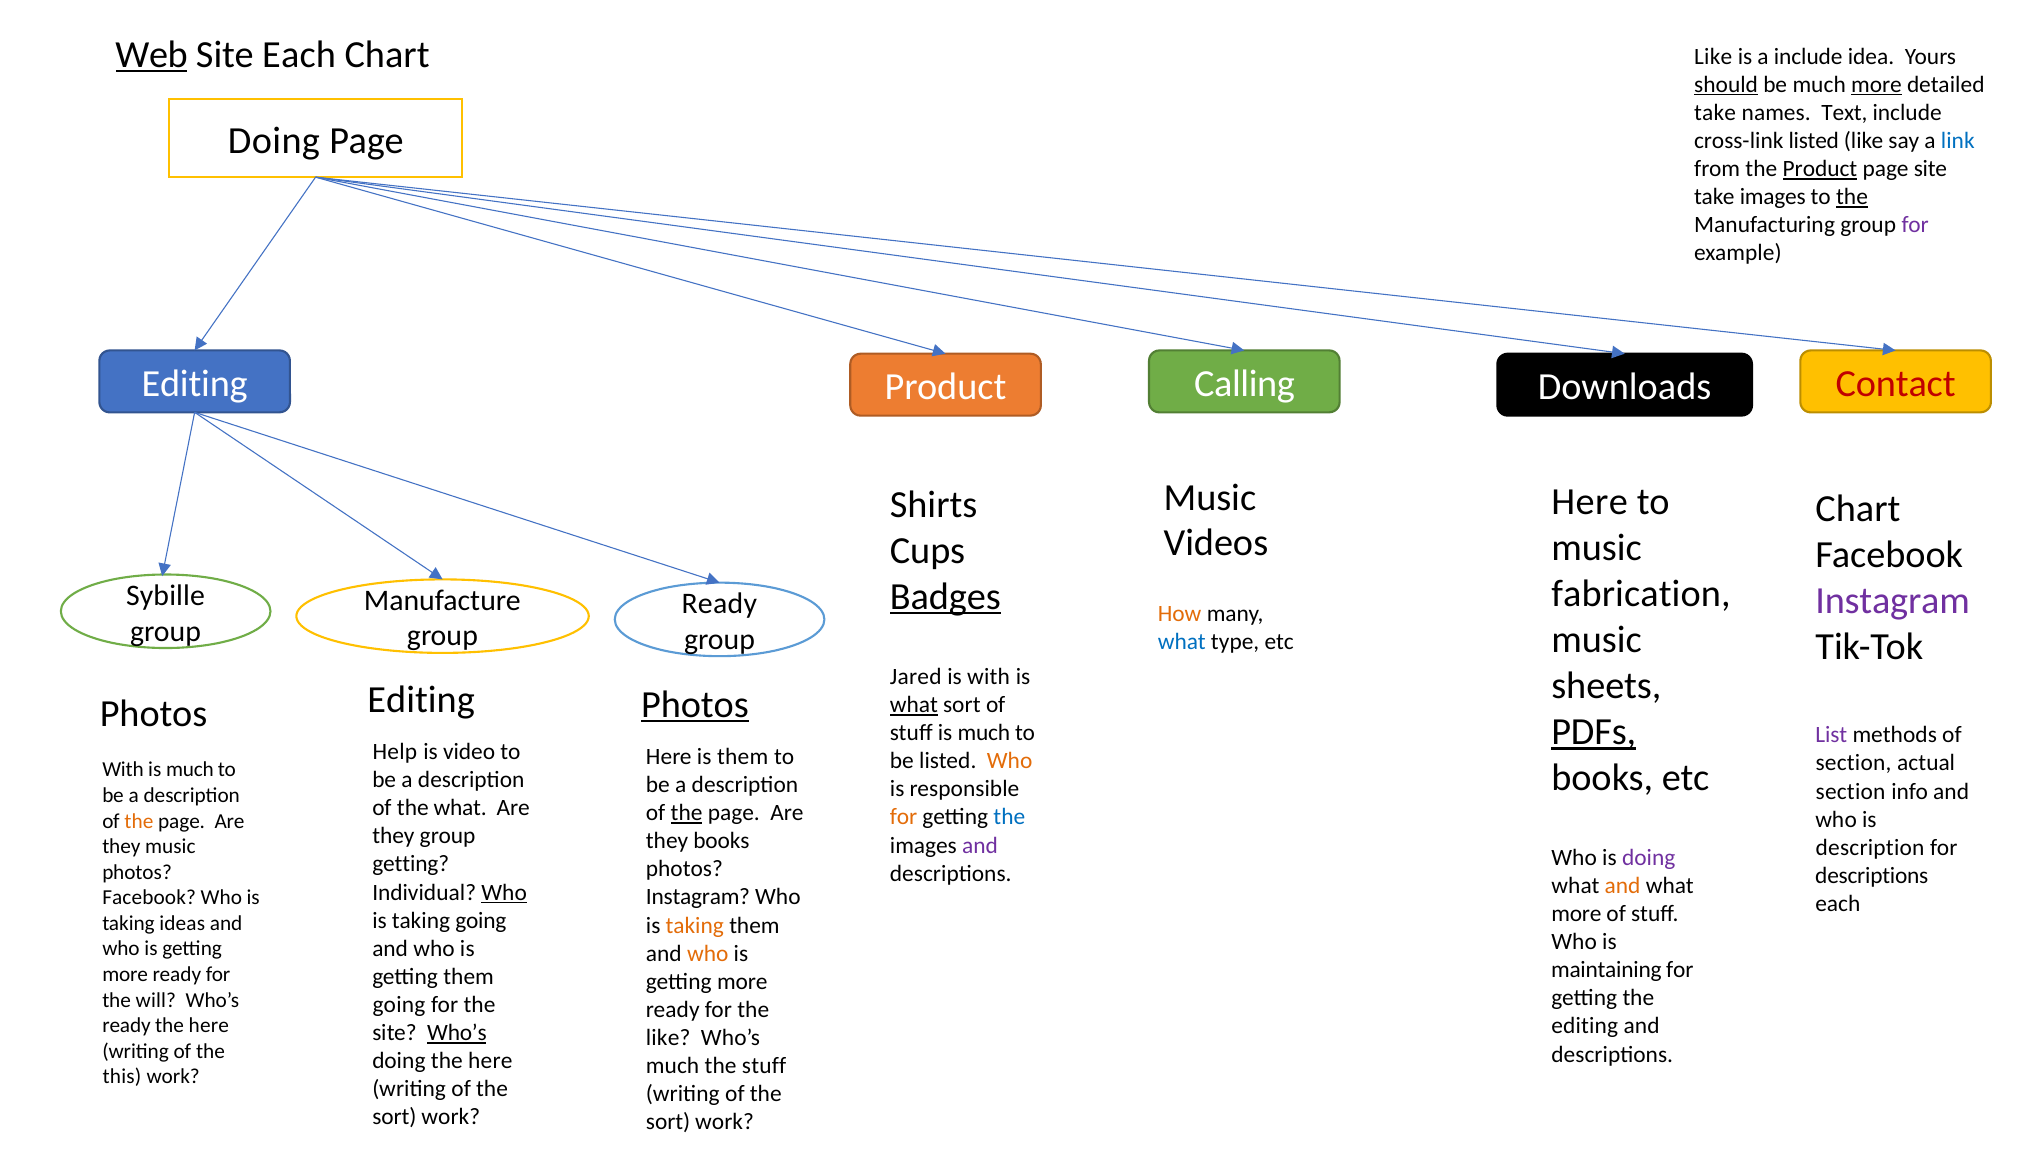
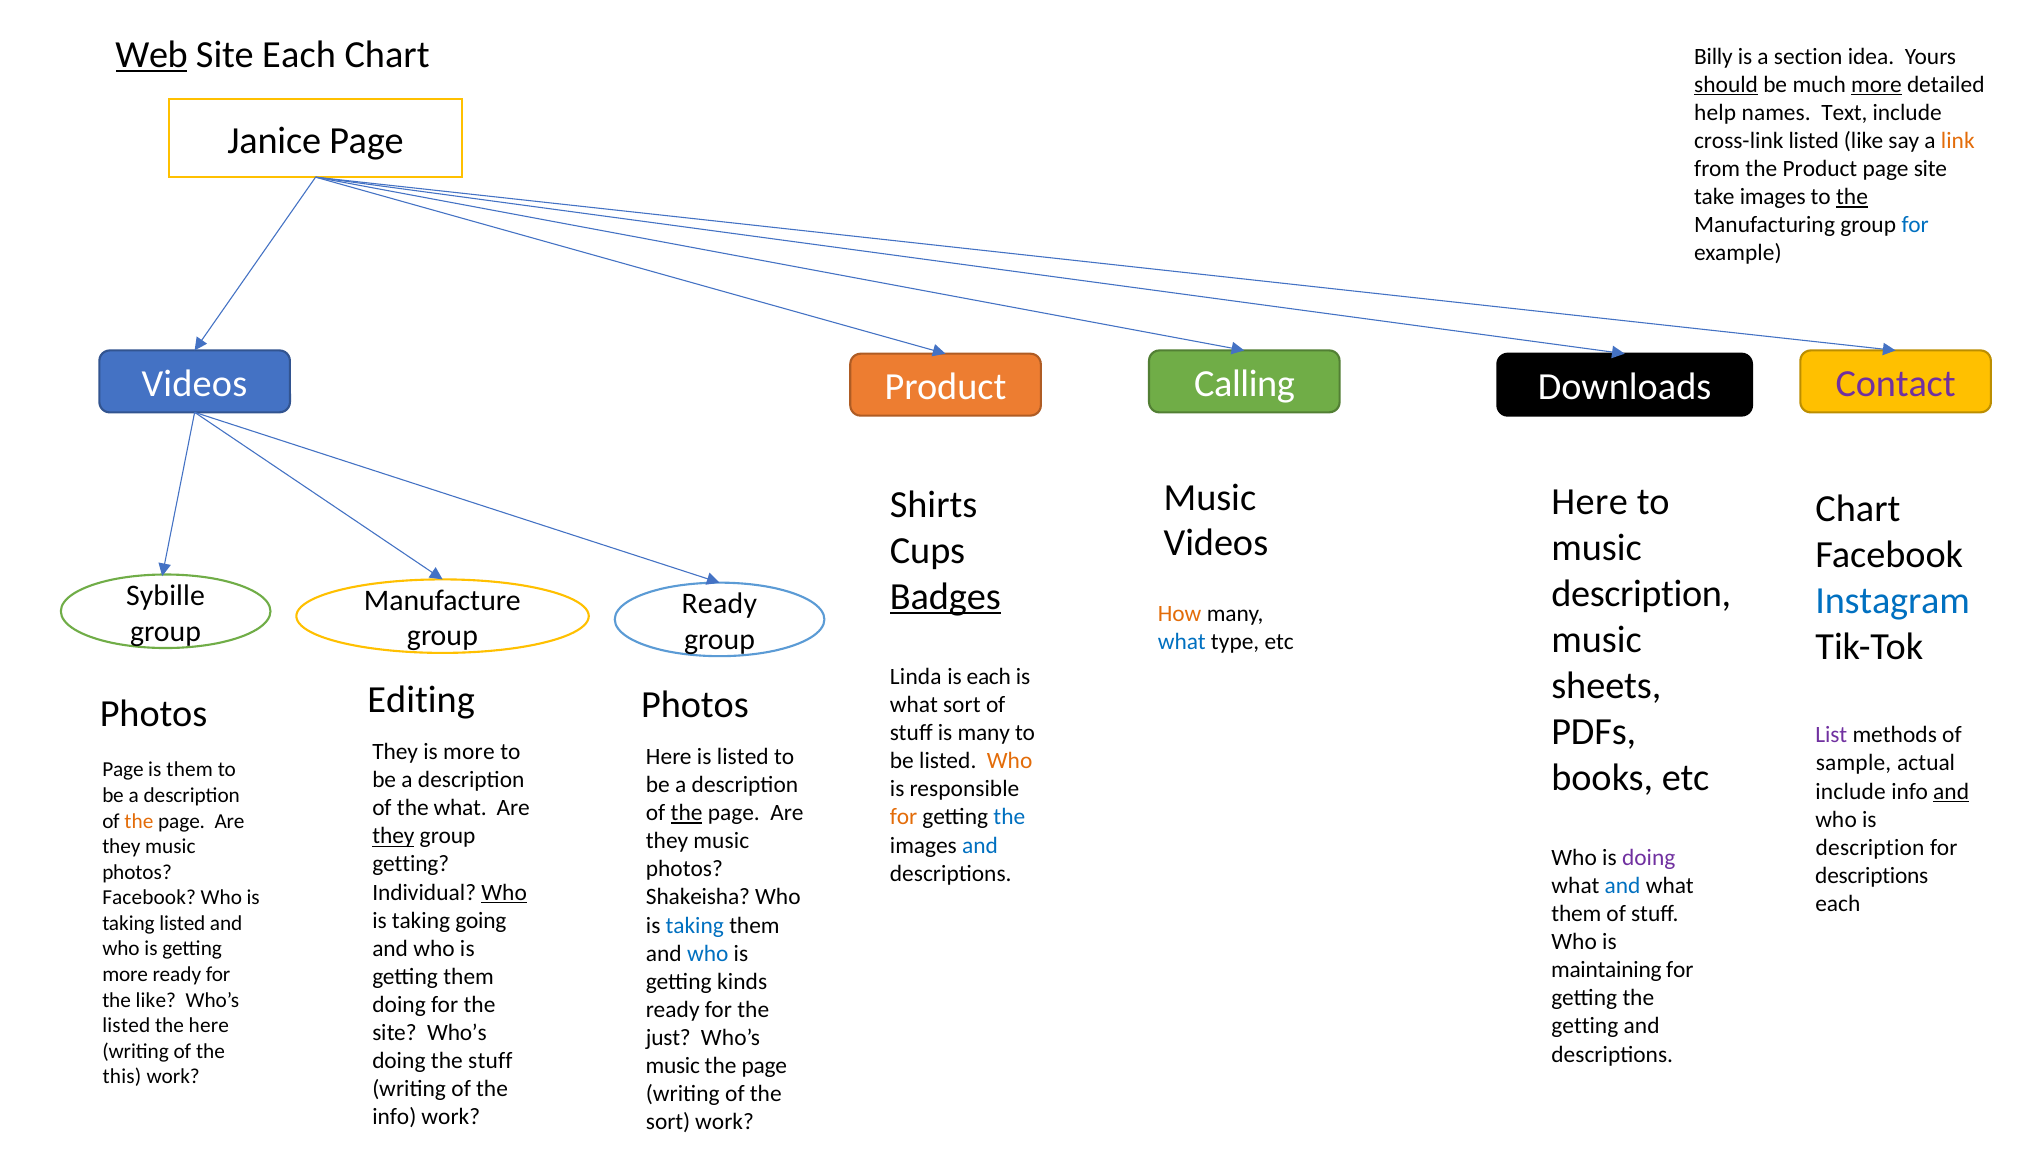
Like at (1713, 56): Like -> Billy
a include: include -> section
take at (1715, 113): take -> help
Doing at (274, 141): Doing -> Janice
link colour: blue -> orange
Product at (1820, 169) underline: present -> none
for at (1915, 225) colour: purple -> blue
Editing at (195, 384): Editing -> Videos
Contact colour: red -> purple
fabrication at (1641, 594): fabrication -> description
Instagram at (1893, 600) colour: purple -> blue
Jared: Jared -> Linda
is with: with -> each
Photos at (695, 705) underline: present -> none
what at (914, 705) underline: present -> none
PDFs underline: present -> none
stuff is much: much -> many
Help at (395, 752): Help -> They
is video: video -> more
is them: them -> listed
section at (1854, 763): section -> sample
With at (123, 770): With -> Page
much at (190, 770): much -> them
section at (1851, 791): section -> include
and at (1951, 791) underline: none -> present
they at (393, 836) underline: none -> present
books at (721, 841): books -> music
and at (980, 845) colour: purple -> blue
and at (1622, 885) colour: orange -> blue
Instagram at (698, 897): Instagram -> Shakeisha
more at (1576, 914): more -> them
taking ideas: ideas -> listed
taking at (695, 925) colour: orange -> blue
who at (708, 953) colour: orange -> blue
more at (742, 981): more -> kinds
the will: will -> like
going at (399, 1004): going -> doing
editing at (1585, 1026): editing -> getting
ready at (126, 1025): ready -> listed
Who’s at (457, 1033) underline: present -> none
like at (668, 1037): like -> just
doing the here: here -> stuff
much at (673, 1066): much -> music
stuff at (764, 1066): stuff -> page
sort at (394, 1117): sort -> info
